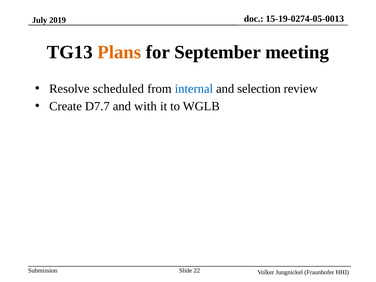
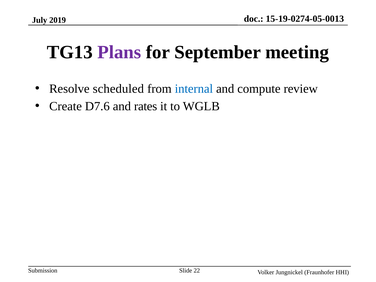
Plans colour: orange -> purple
selection: selection -> compute
D7.7: D7.7 -> D7.6
with: with -> rates
